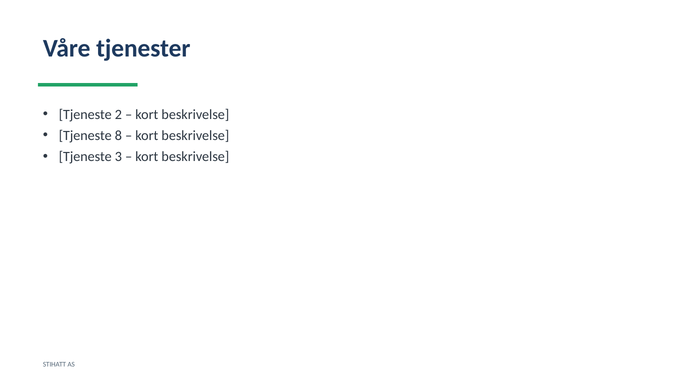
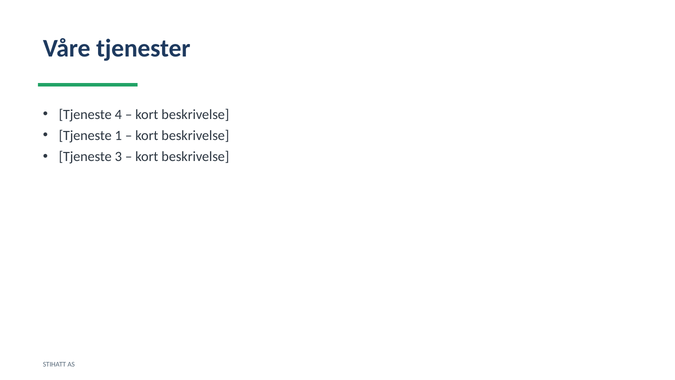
2: 2 -> 4
8: 8 -> 1
